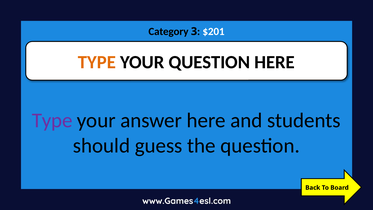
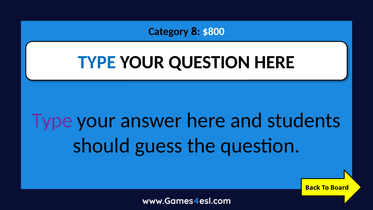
3: 3 -> 8
$201: $201 -> $800
TYPE at (97, 62) colour: orange -> blue
